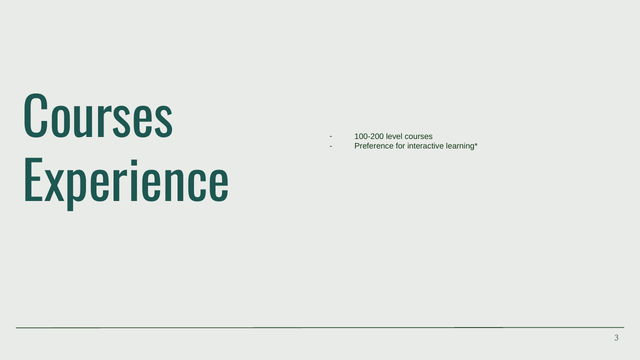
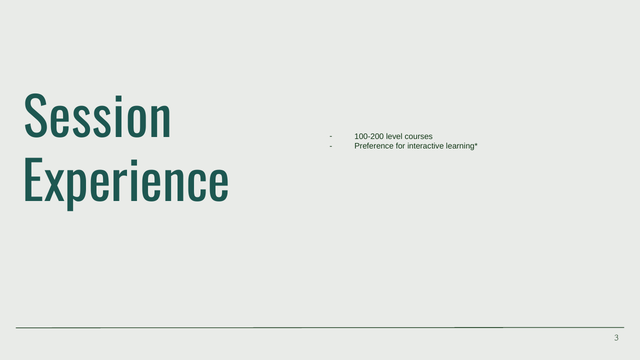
Courses at (98, 120): Courses -> Session
